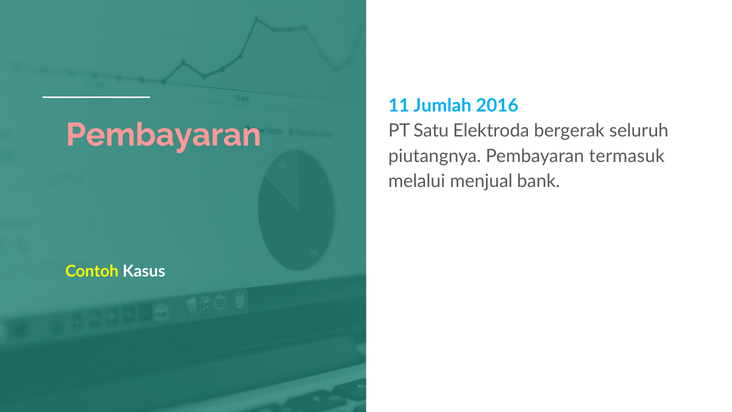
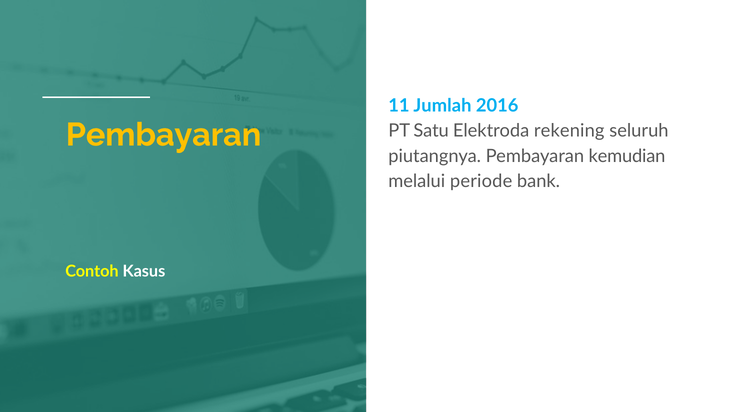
Pembayaran at (164, 135) colour: pink -> yellow
bergerak: bergerak -> rekening
termasuk: termasuk -> kemudian
menjual: menjual -> periode
